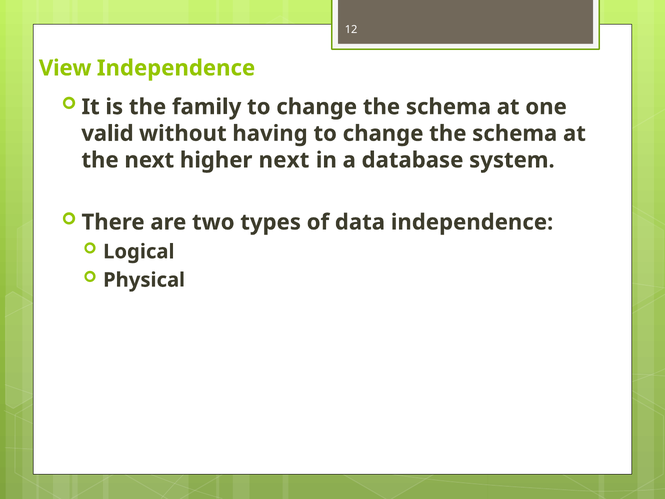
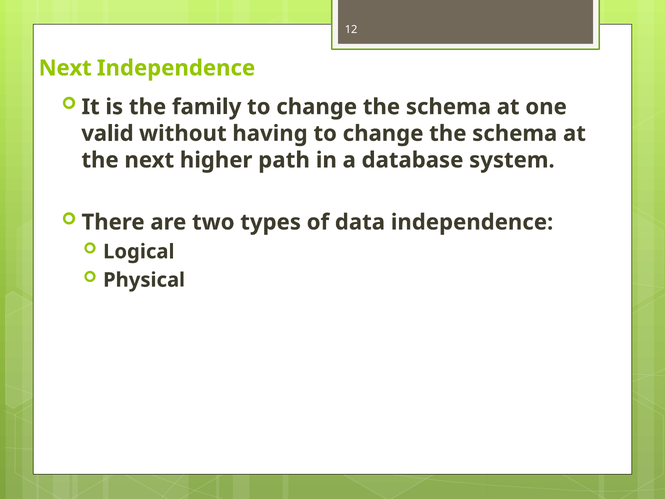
View at (65, 68): View -> Next
higher next: next -> path
